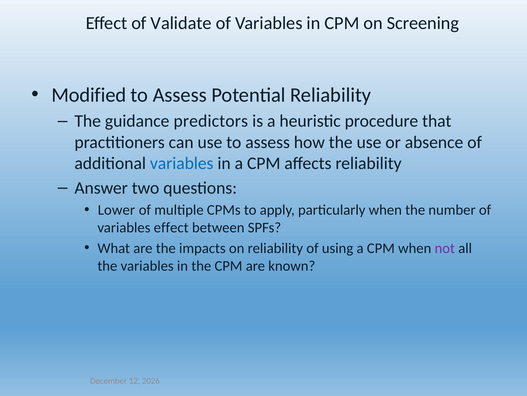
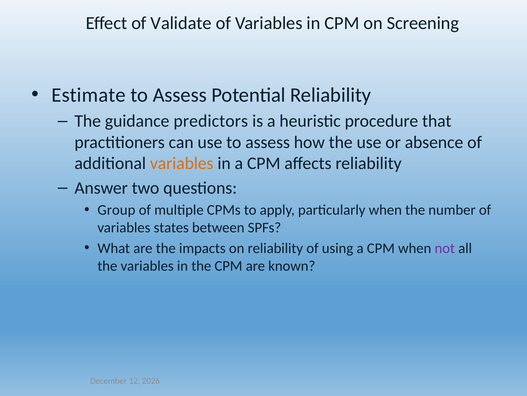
Modified: Modified -> Estimate
variables at (182, 163) colour: blue -> orange
Lower: Lower -> Group
variables effect: effect -> states
